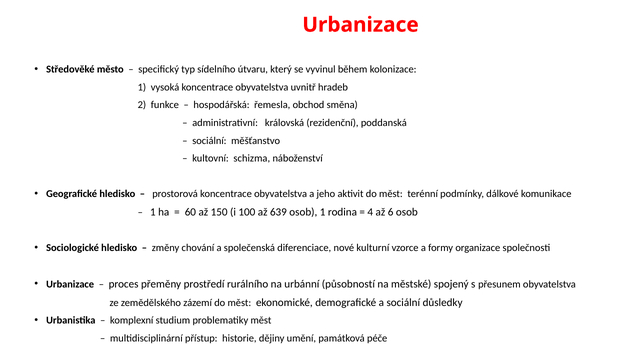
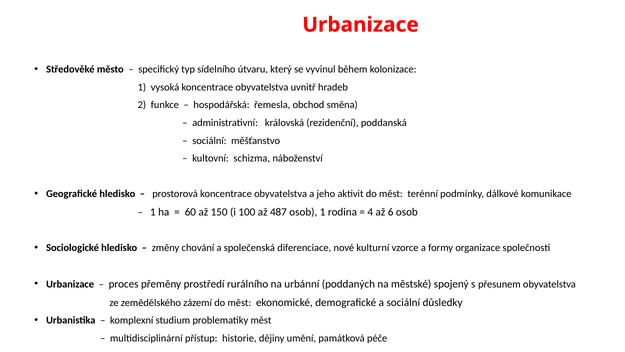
639: 639 -> 487
působností: působností -> poddaných
